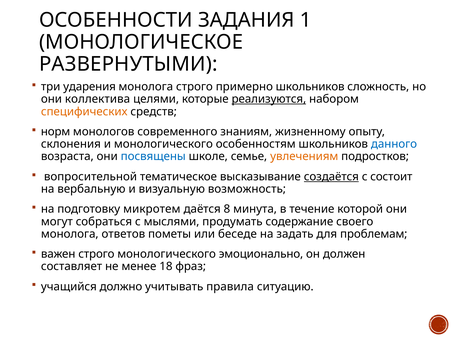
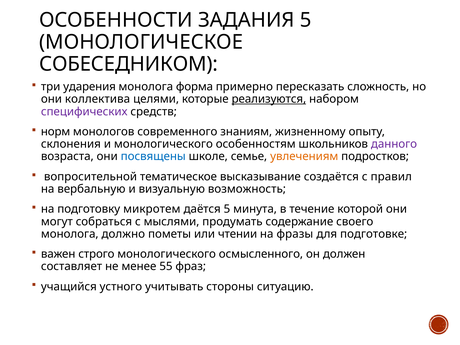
ЗАДАНИЯ 1: 1 -> 5
РАЗВЕРНУТЫМИ: РАЗВЕРНУТЫМИ -> СОБЕСЕДНИКОМ
монолога строго: строго -> форма
примерно школьников: школьников -> пересказать
специфических colour: orange -> purple
данного colour: blue -> purple
создаётся underline: present -> none
состоит: состоит -> правил
даётся 8: 8 -> 5
ответов: ответов -> должно
беседе: беседе -> чтении
задать: задать -> фразы
проблемам: проблемам -> подготовке
эмоционально: эмоционально -> осмысленного
18: 18 -> 55
должно: должно -> устного
правила: правила -> стороны
